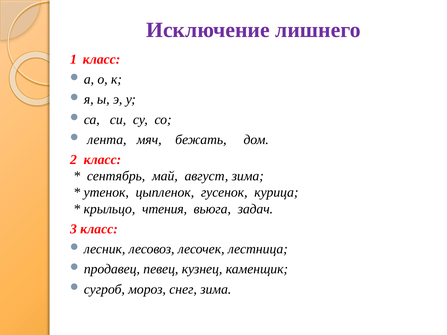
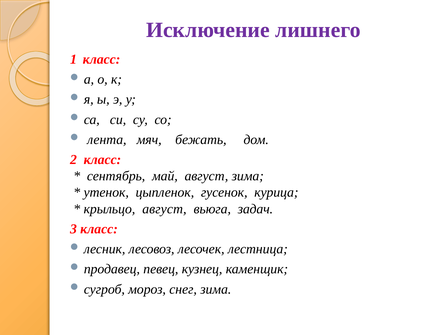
крыльцо чтения: чтения -> август
